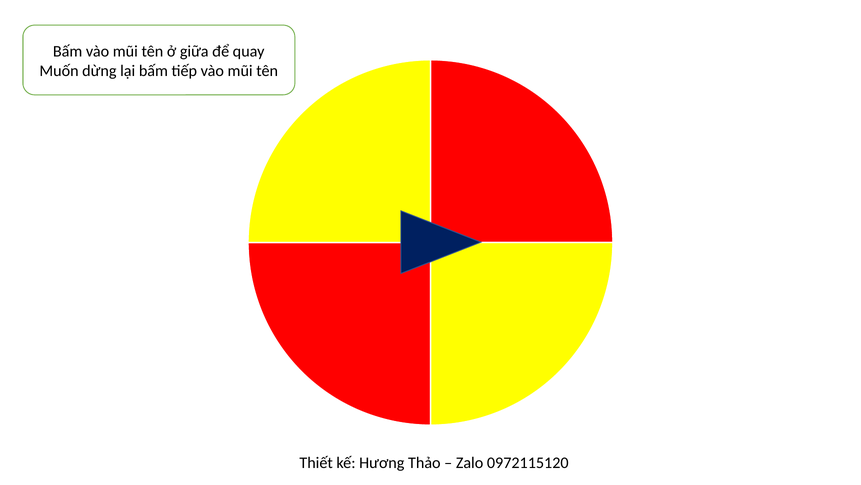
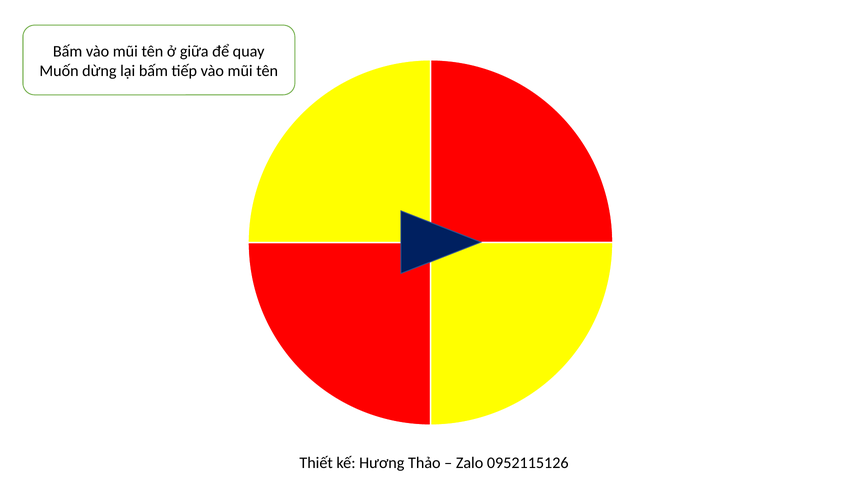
0972115120: 0972115120 -> 0952115126
